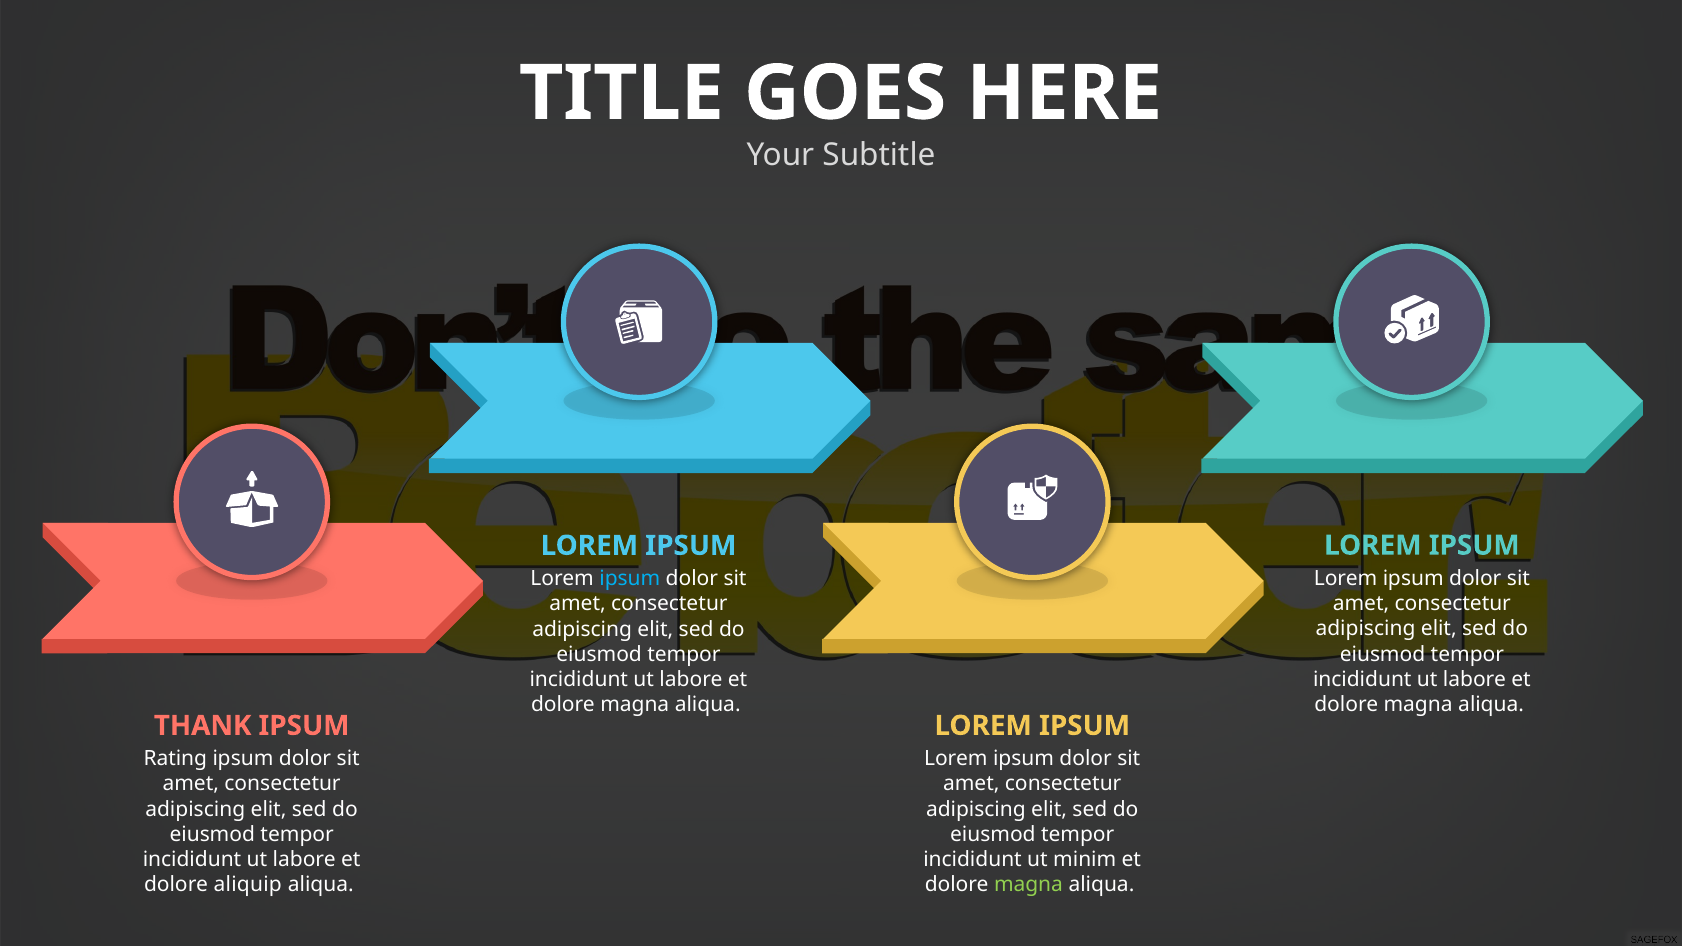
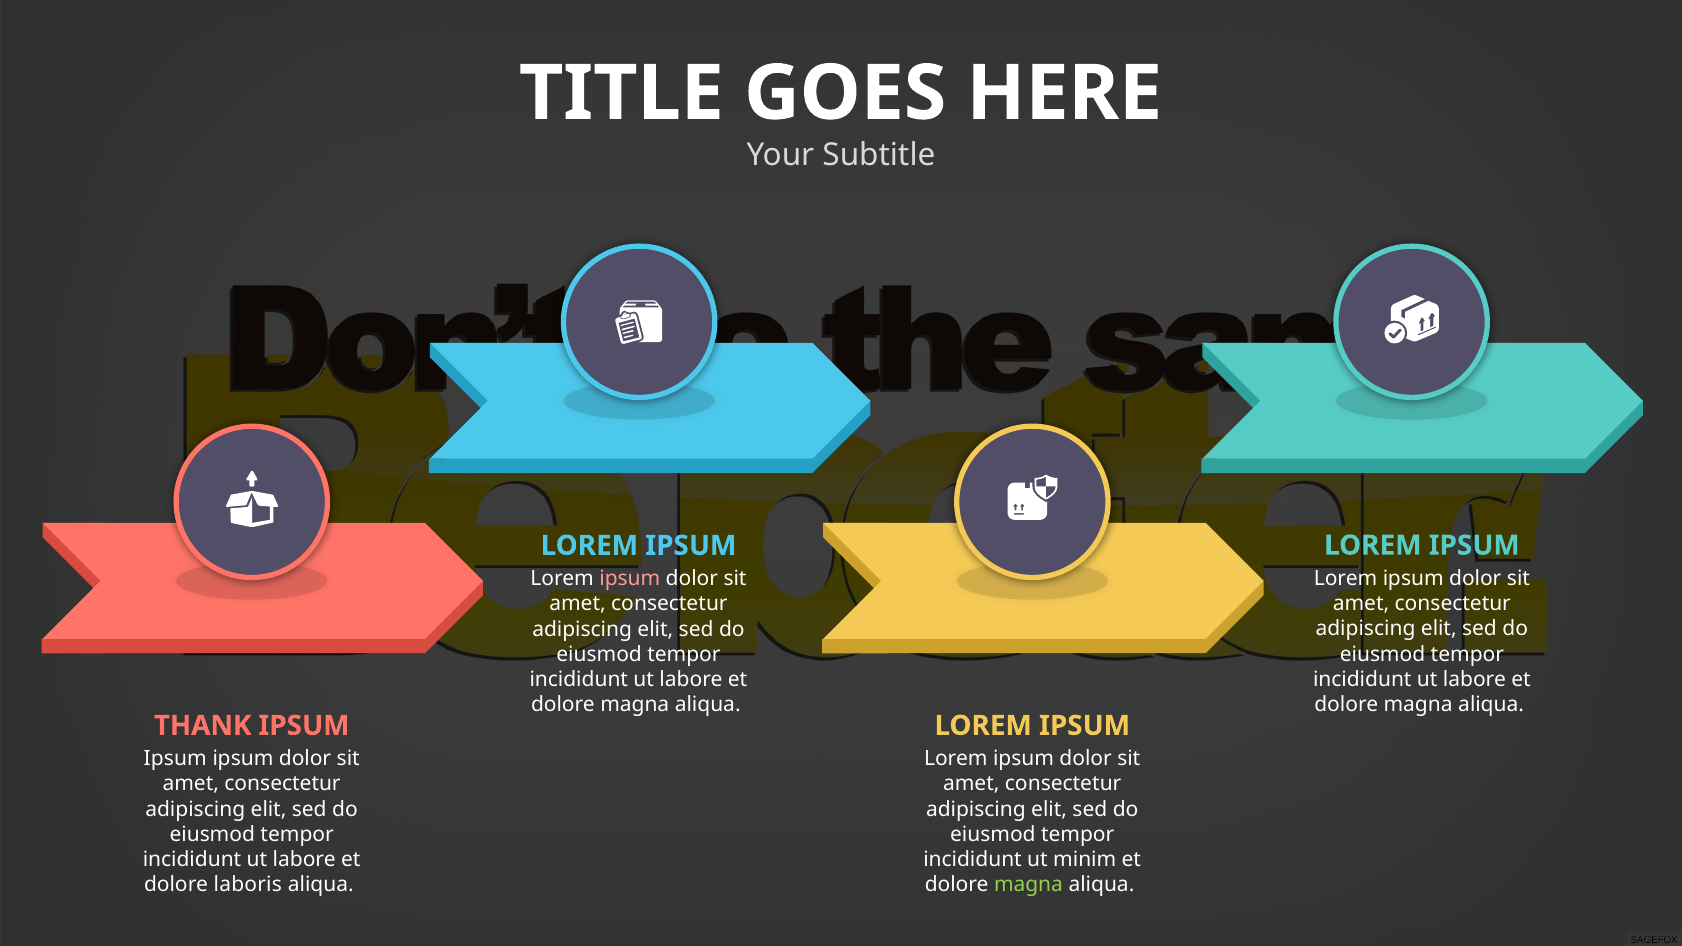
ipsum at (630, 579) colour: light blue -> pink
Rating at (175, 759): Rating -> Ipsum
aliquip: aliquip -> laboris
